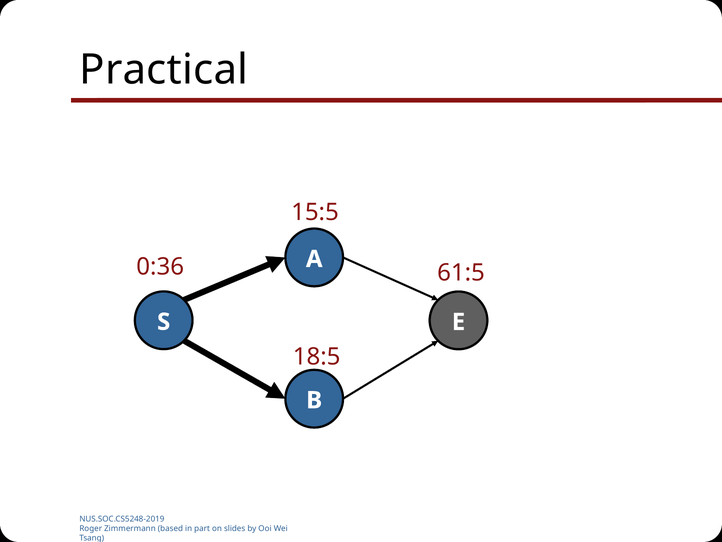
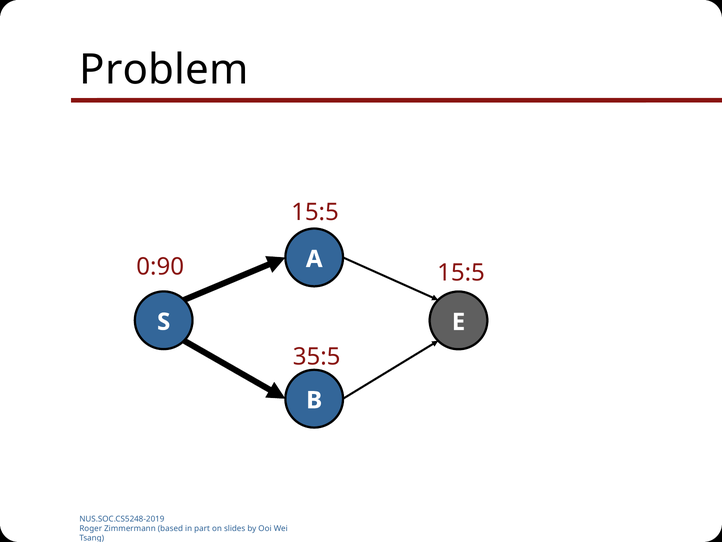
Practical: Practical -> Problem
0:36: 0:36 -> 0:90
61:5 at (461, 272): 61:5 -> 15:5
18:5: 18:5 -> 35:5
